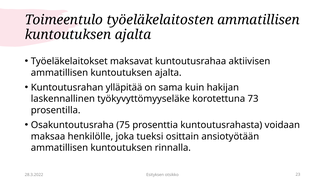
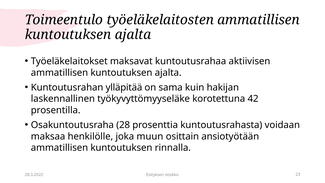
73: 73 -> 42
75: 75 -> 28
tueksi: tueksi -> muun
